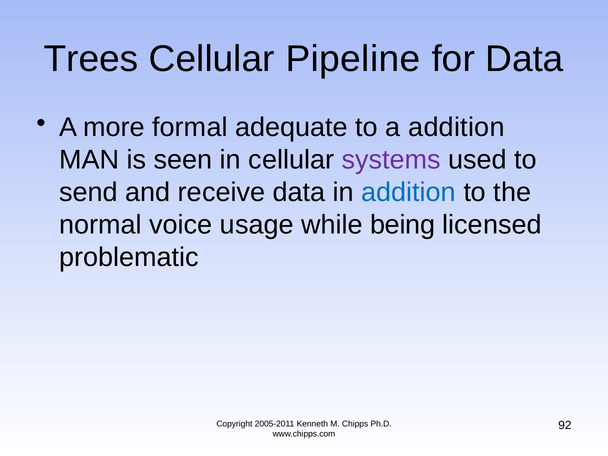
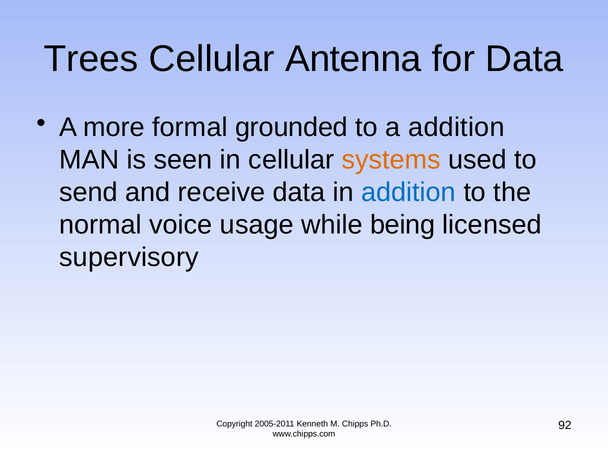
Pipeline: Pipeline -> Antenna
adequate: adequate -> grounded
systems colour: purple -> orange
problematic: problematic -> supervisory
